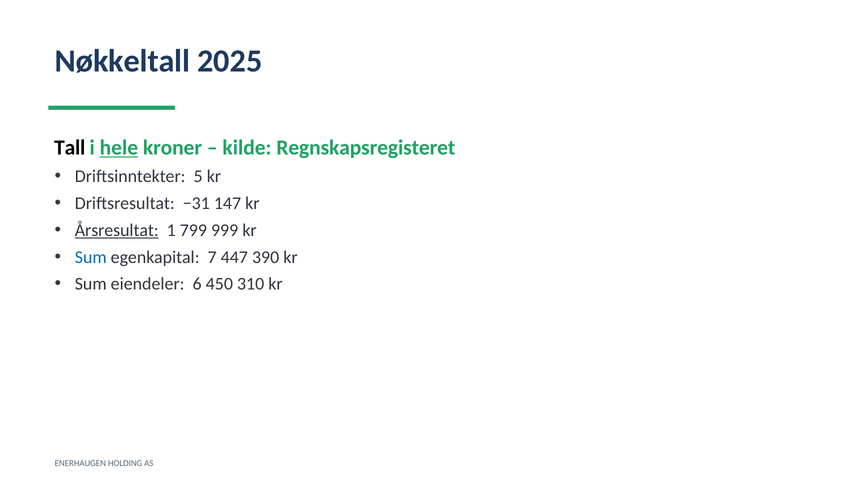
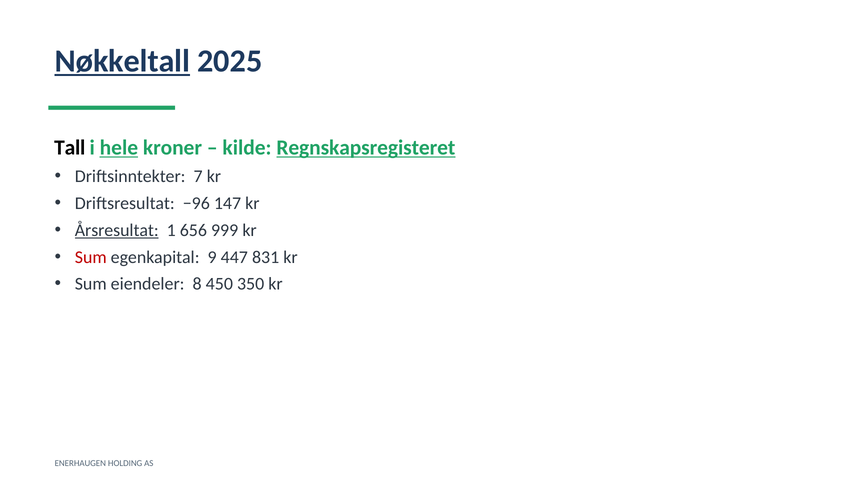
Nøkkeltall underline: none -> present
Regnskapsregisteret underline: none -> present
5: 5 -> 7
−31: −31 -> −96
799: 799 -> 656
Sum at (91, 257) colour: blue -> red
7: 7 -> 9
390: 390 -> 831
6: 6 -> 8
310: 310 -> 350
